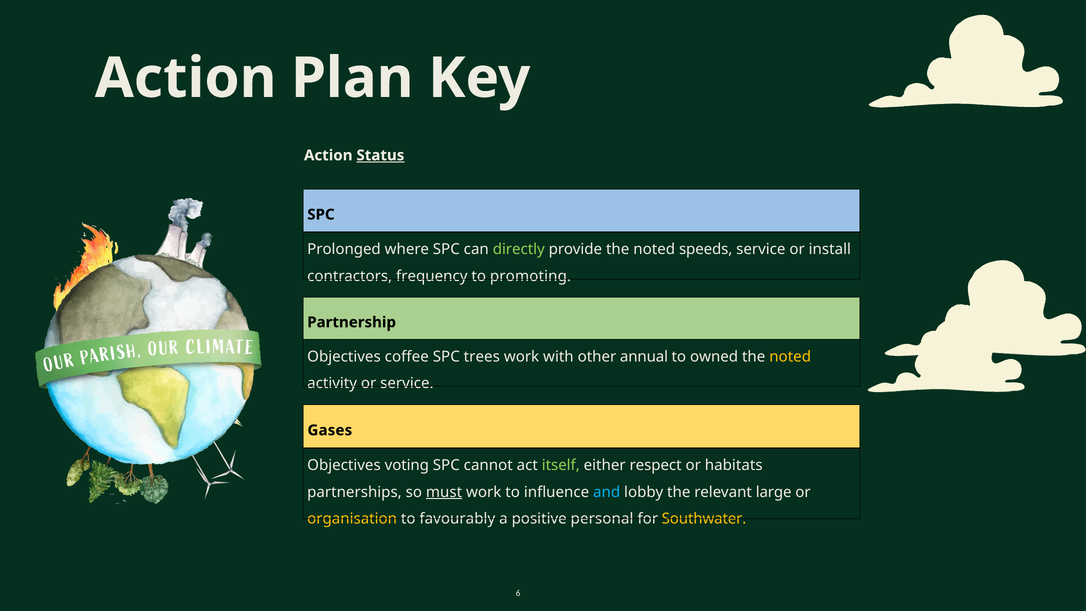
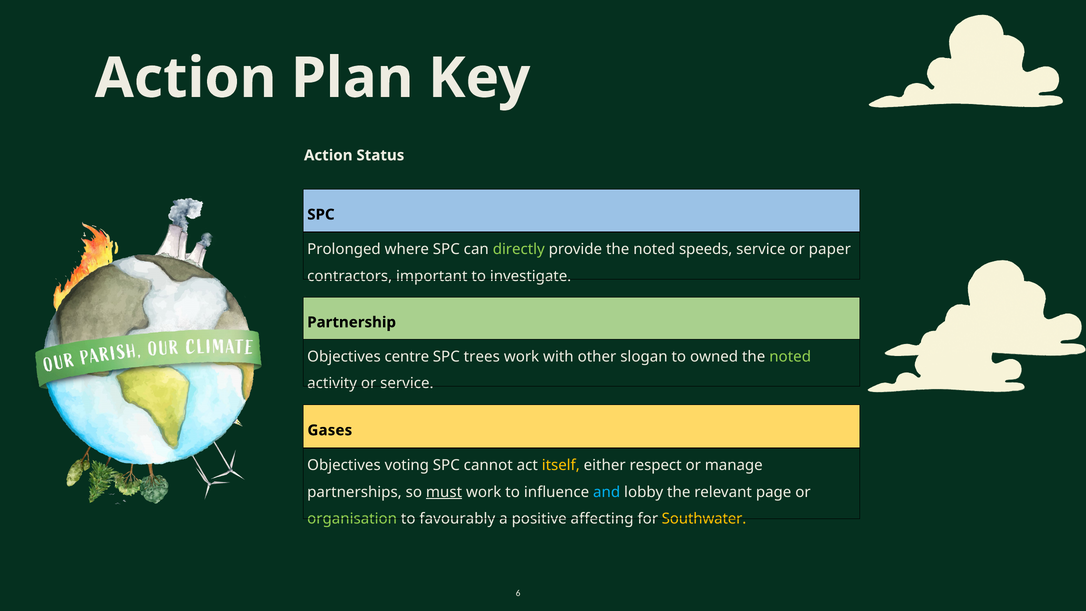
Status underline: present -> none
install: install -> paper
frequency: frequency -> important
promoting: promoting -> investigate
coffee: coffee -> centre
annual: annual -> slogan
noted at (790, 356) colour: yellow -> light green
itself colour: light green -> yellow
habitats: habitats -> manage
large: large -> page
organisation colour: yellow -> light green
personal: personal -> affecting
